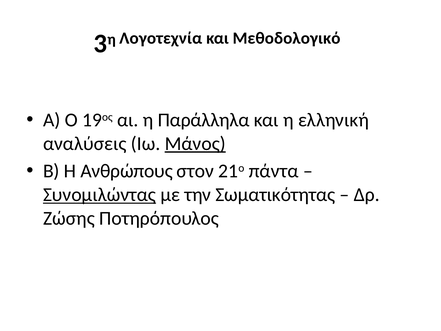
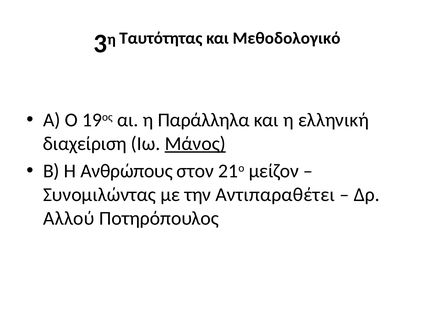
Λογοτεχνία: Λογοτεχνία -> Ταυτότητας
αναλύσεις: αναλύσεις -> διαχείριση
πάντα: πάντα -> μείζον
Συνομιλώντας underline: present -> none
Σωματικότητας: Σωματικότητας -> Αντιπαραθέτει
Ζώσης: Ζώσης -> Αλλού
